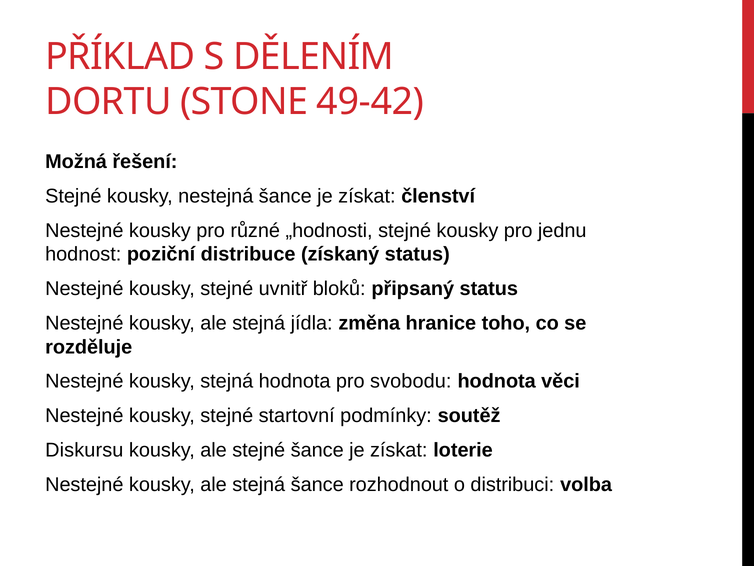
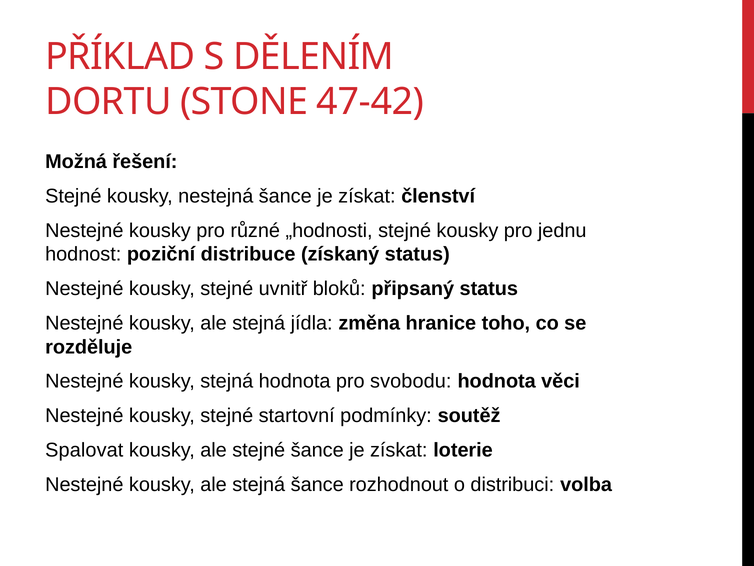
49-42: 49-42 -> 47-42
Diskursu: Diskursu -> Spalovat
